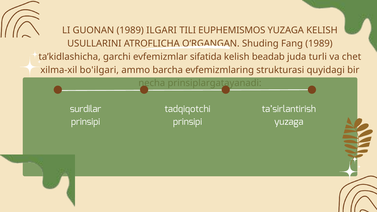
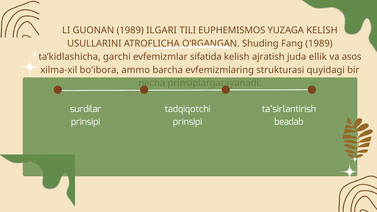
beadab: beadab -> ajratish
turli: turli -> ellik
chet: chet -> asos
bo'ilgari: bo'ilgari -> bo'ibora
yuzaga at (289, 122): yuzaga -> beadab
